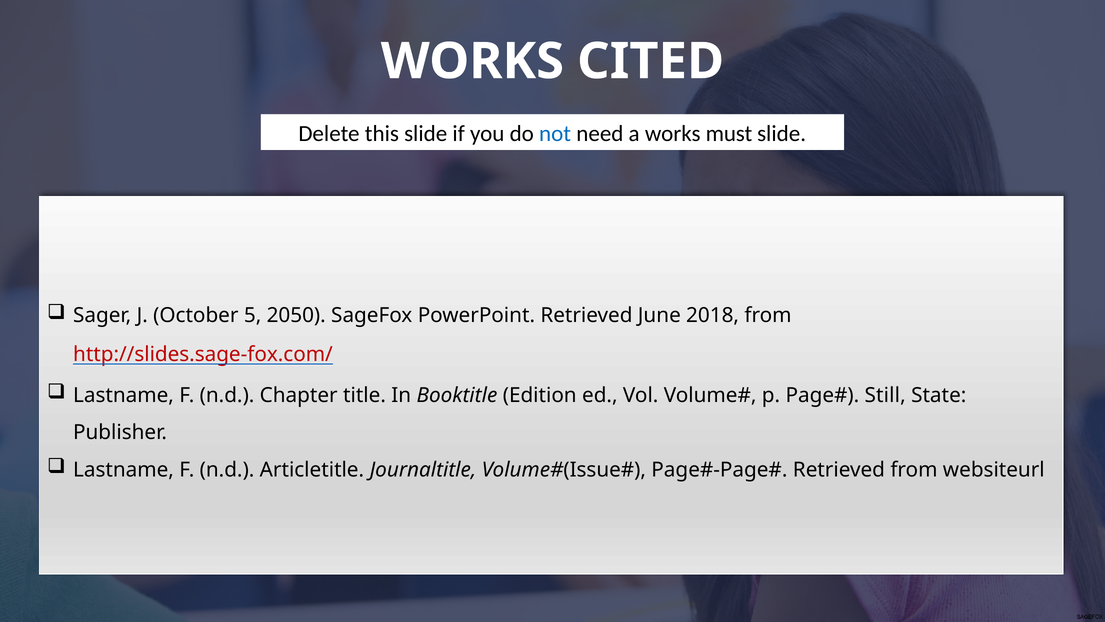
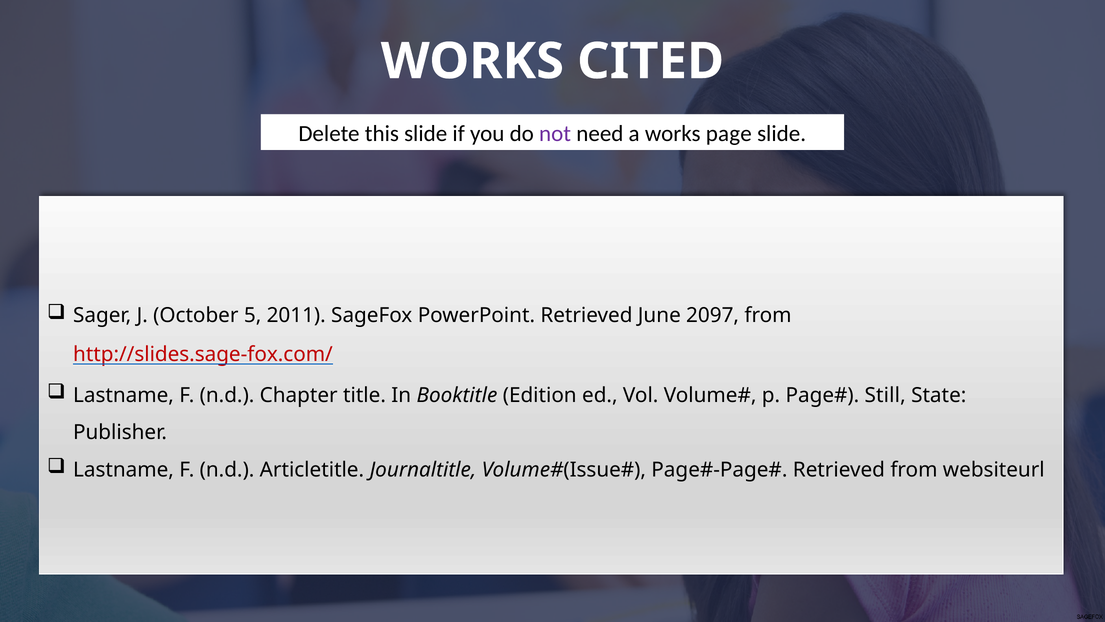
not colour: blue -> purple
must: must -> page
2050: 2050 -> 2011
2018: 2018 -> 2097
